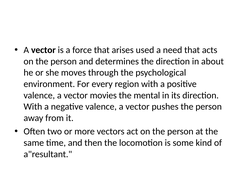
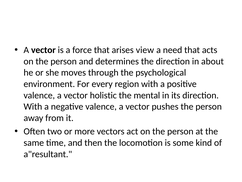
used: used -> view
movies: movies -> holistic
